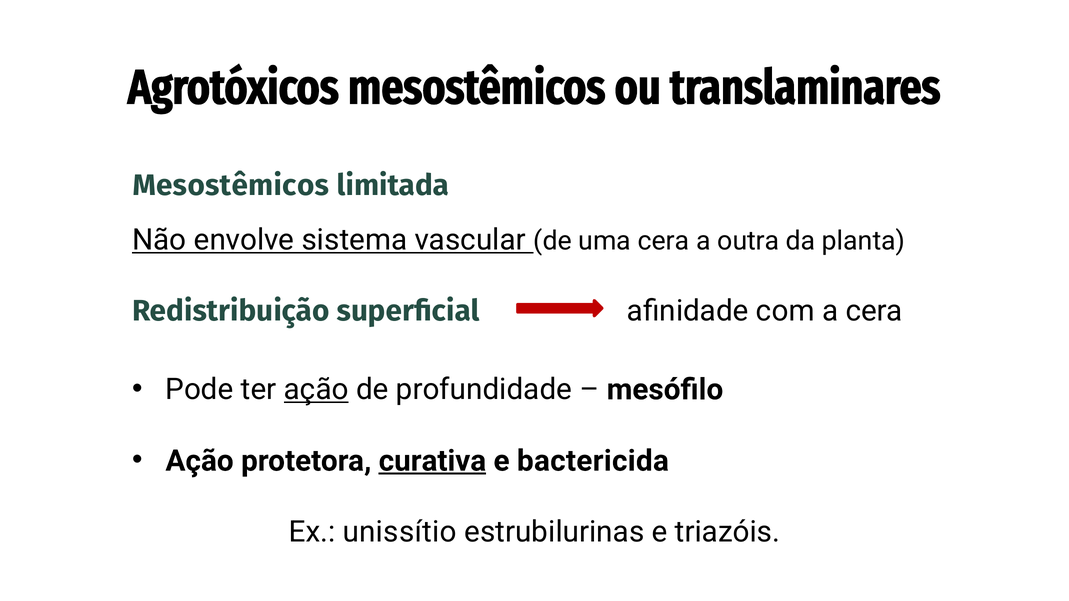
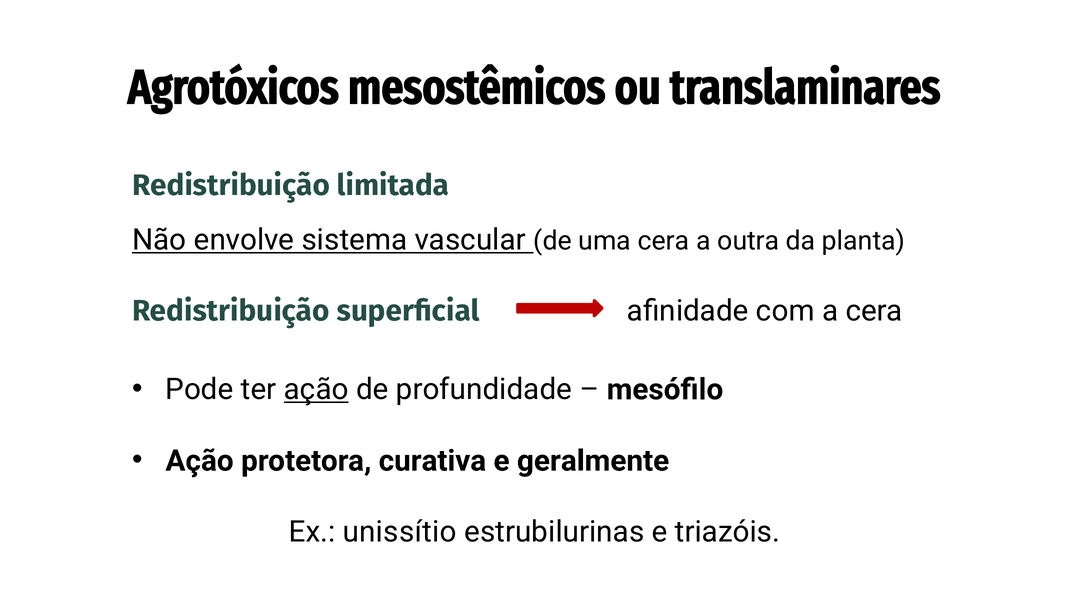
Mesostêmicos at (231, 186): Mesostêmicos -> Redistribuição
curativa underline: present -> none
bactericida: bactericida -> geralmente
